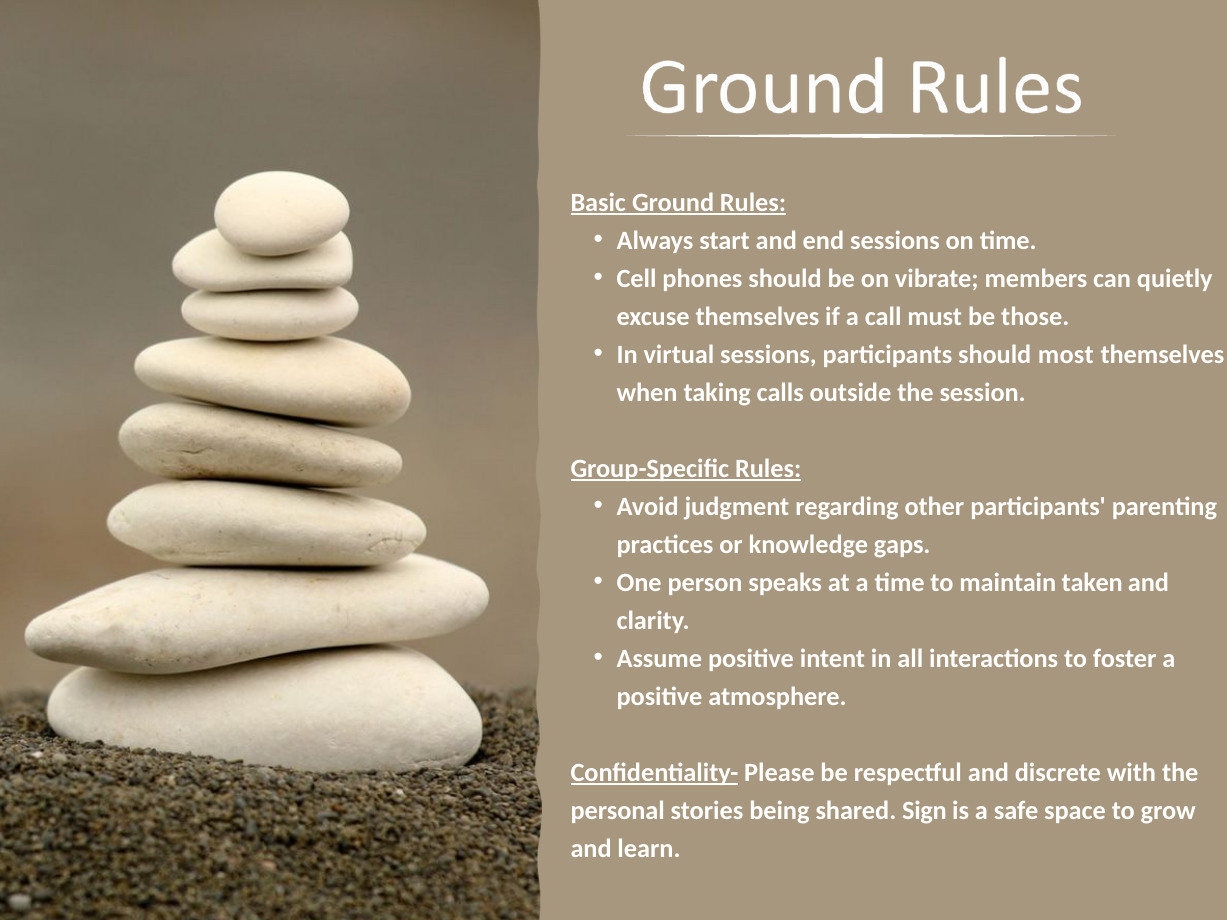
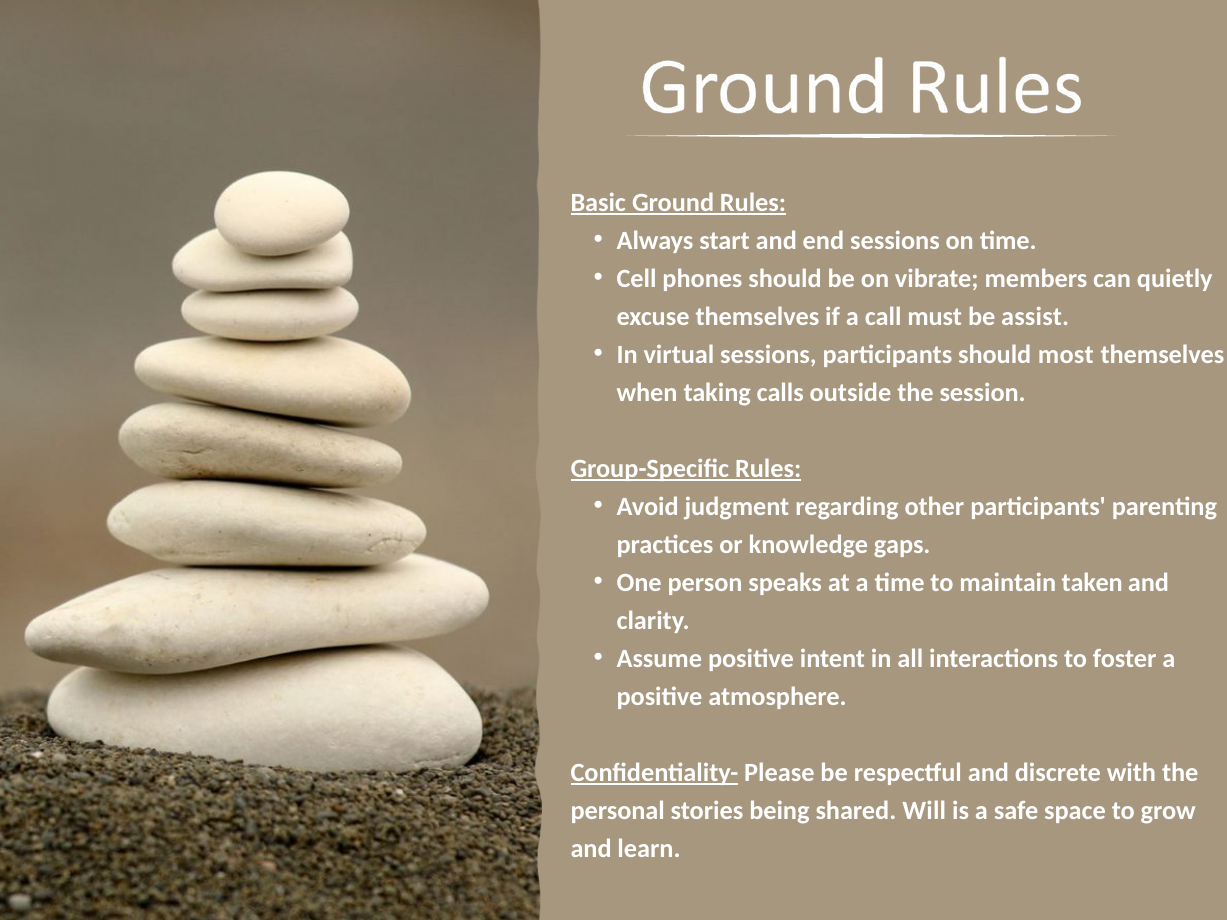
those: those -> assist
Sign: Sign -> Will
